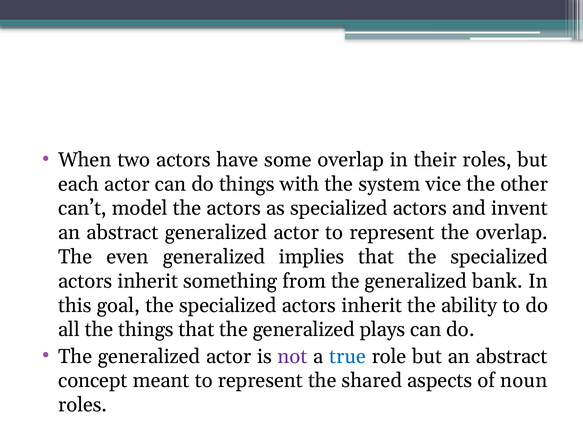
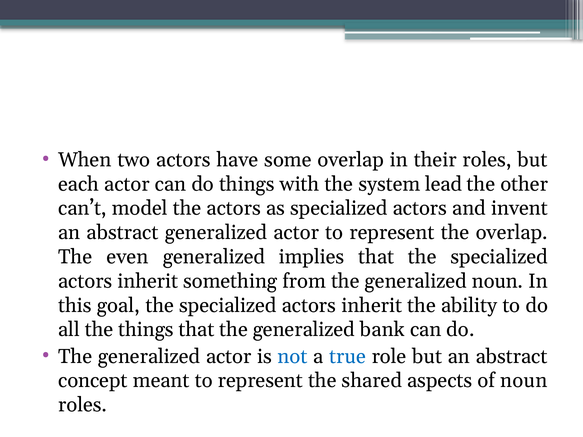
vice: vice -> lead
generalized bank: bank -> noun
plays: plays -> bank
not colour: purple -> blue
